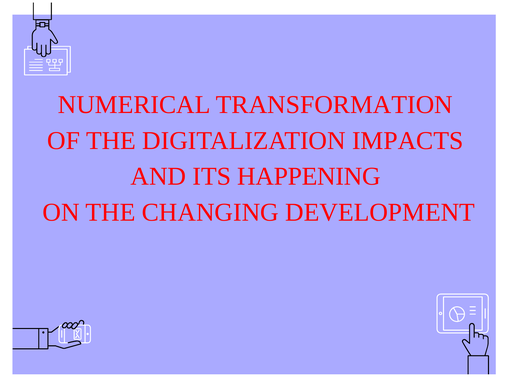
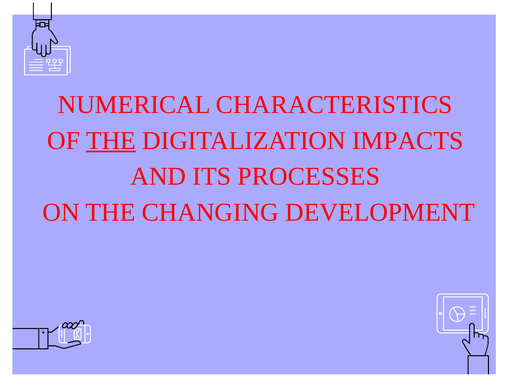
TRANSFORMATION: TRANSFORMATION -> CHARACTERISTICS
THE at (111, 141) underline: none -> present
HAPPENING: HAPPENING -> PROCESSES
